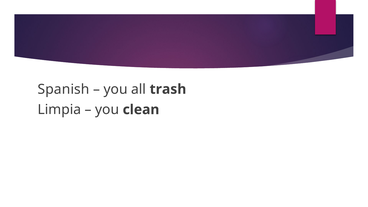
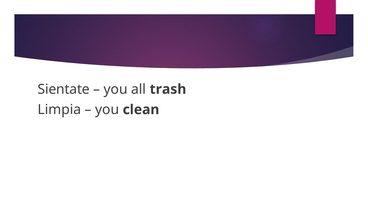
Spanish: Spanish -> Sientate
